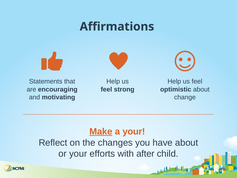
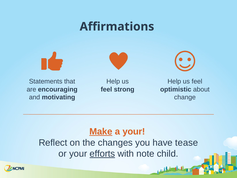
have about: about -> tease
efforts underline: none -> present
after: after -> note
